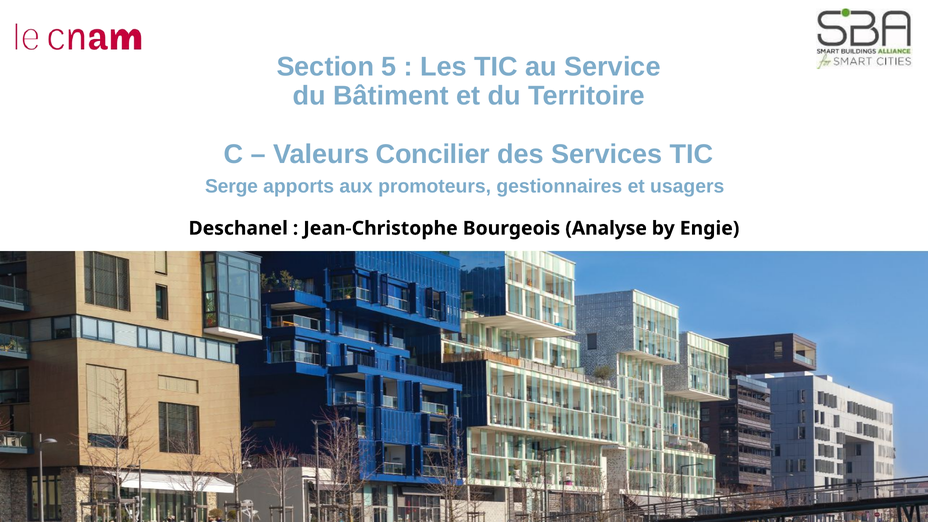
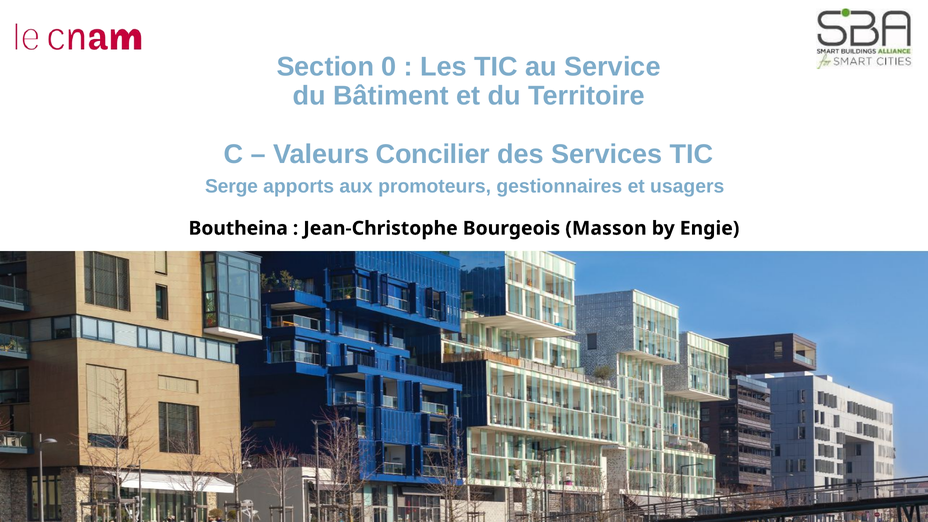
5: 5 -> 0
Deschanel: Deschanel -> Boutheina
Analyse: Analyse -> Masson
